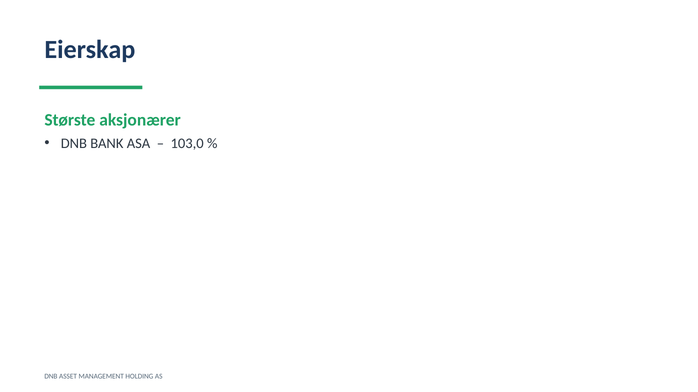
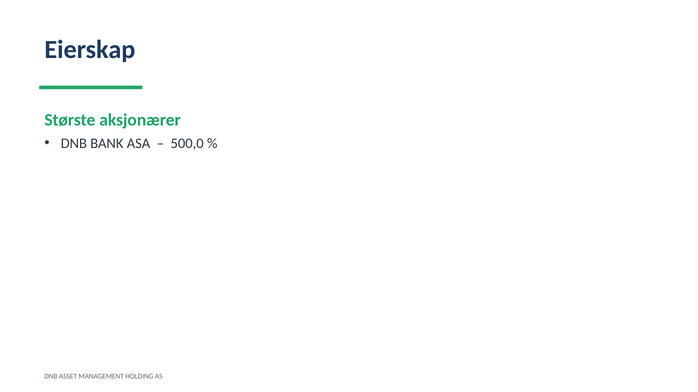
103,0: 103,0 -> 500,0
